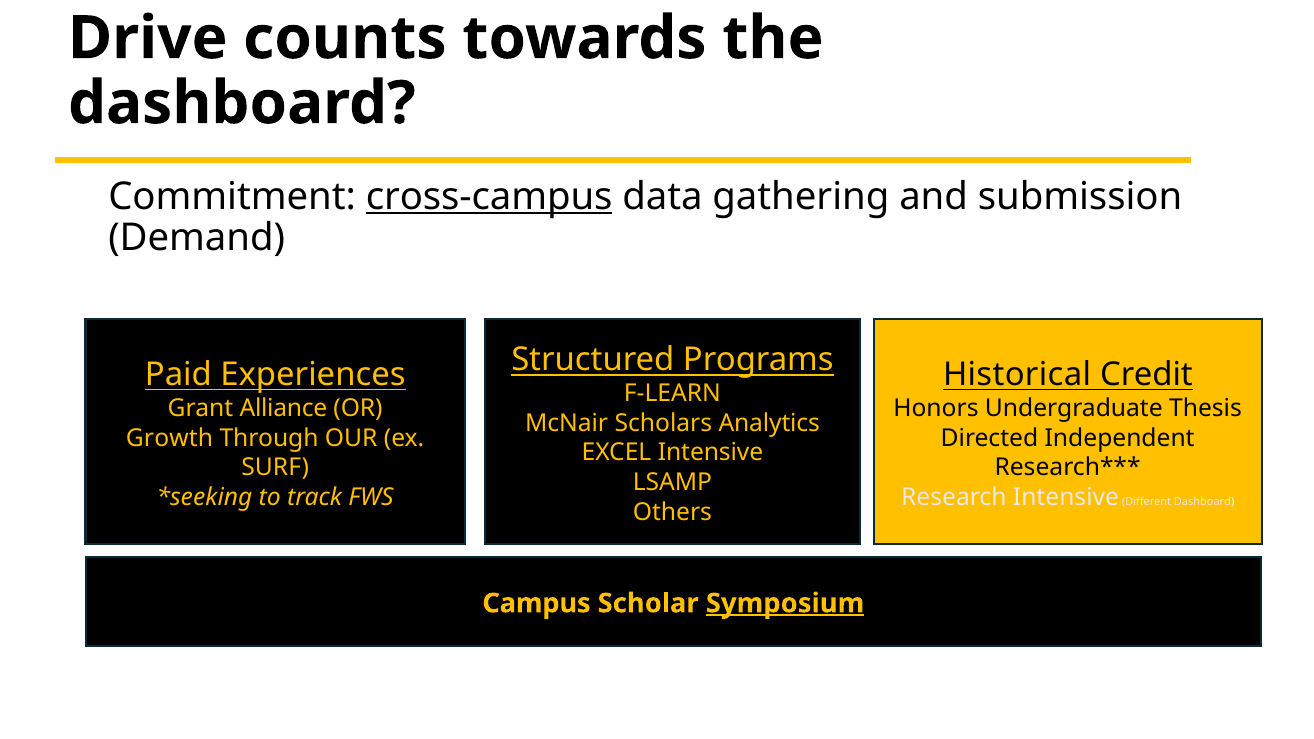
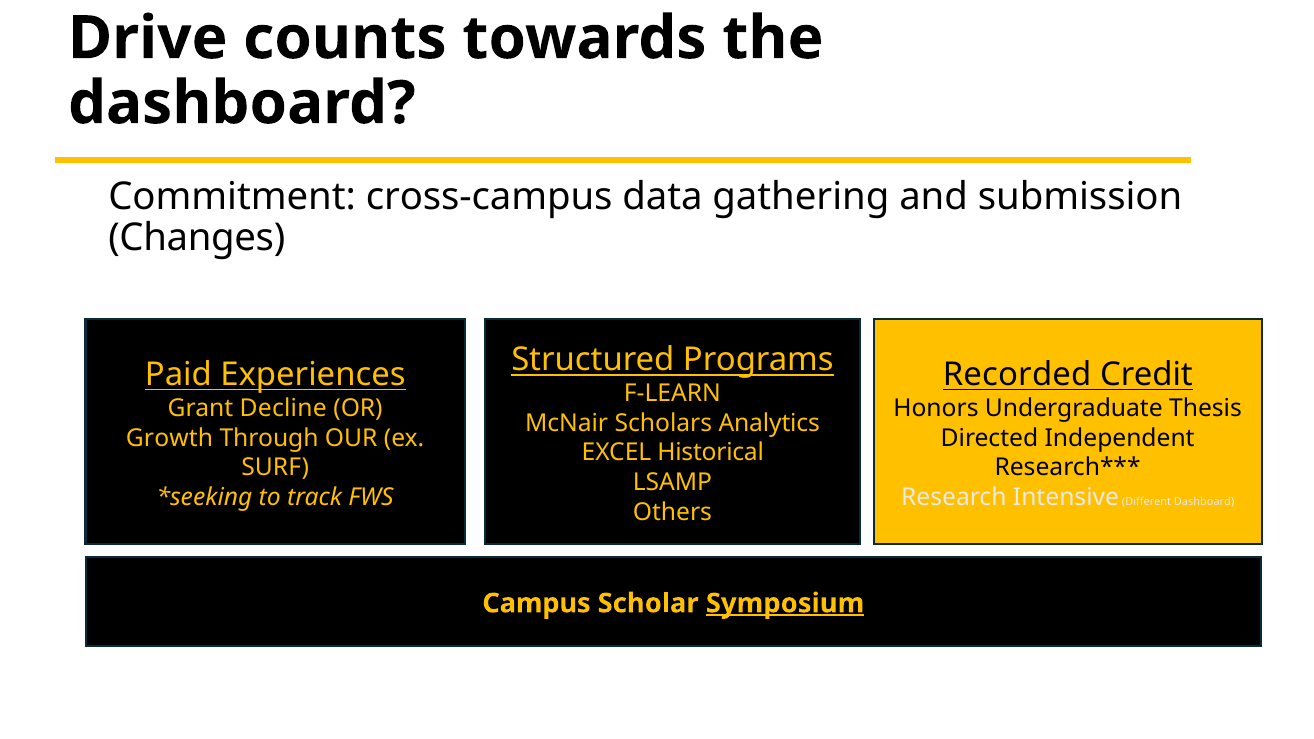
cross-campus underline: present -> none
Demand: Demand -> Changes
Historical: Historical -> Recorded
Alliance: Alliance -> Decline
EXCEL Intensive: Intensive -> Historical
